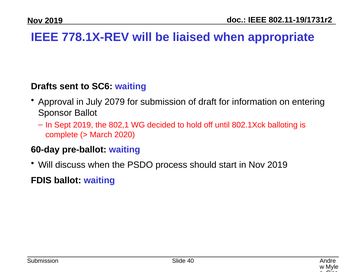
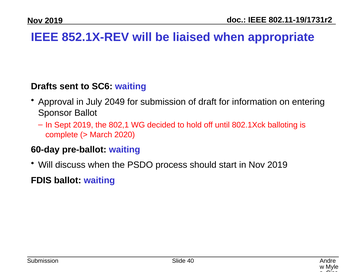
778.1X-REV: 778.1X-REV -> 852.1X-REV
2079: 2079 -> 2049
